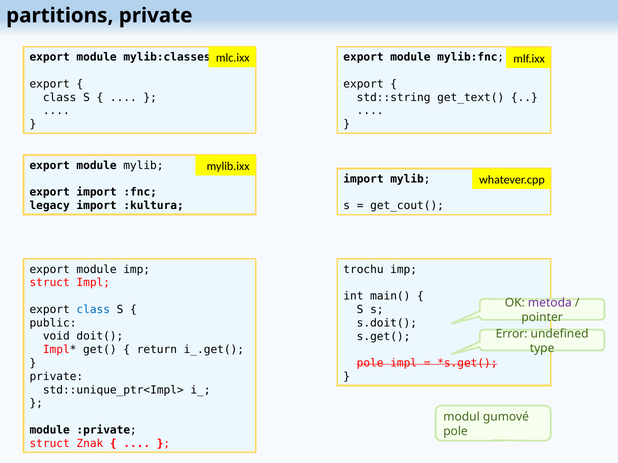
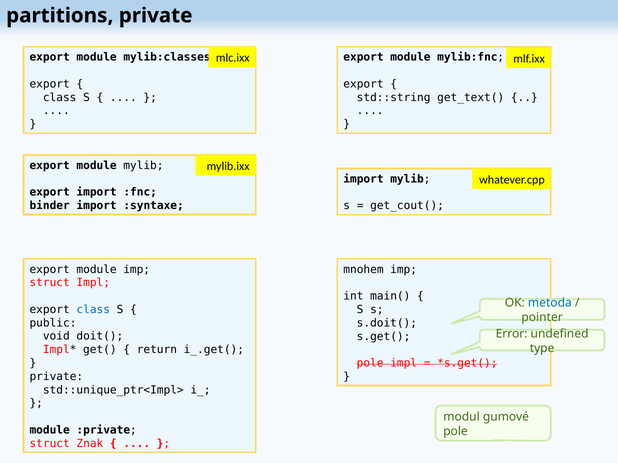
legacy: legacy -> binder
:kultura: :kultura -> :syntaxe
trochu: trochu -> mnohem
metoda colour: purple -> blue
